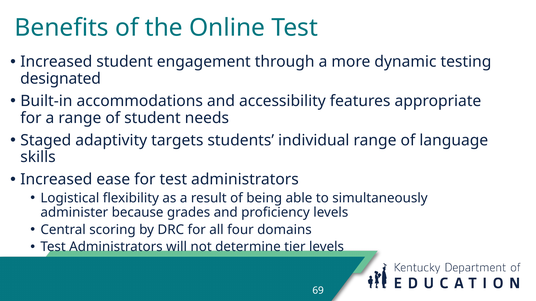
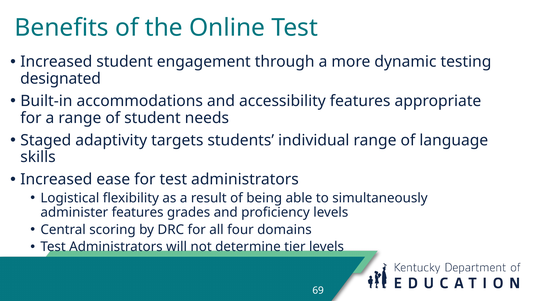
administer because: because -> features
